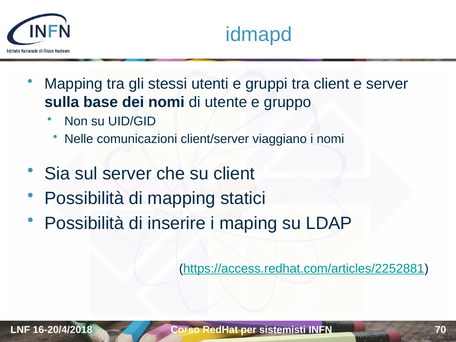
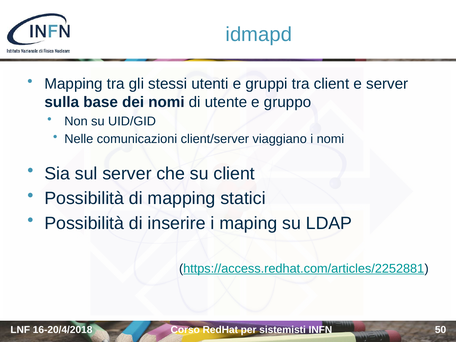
70: 70 -> 50
